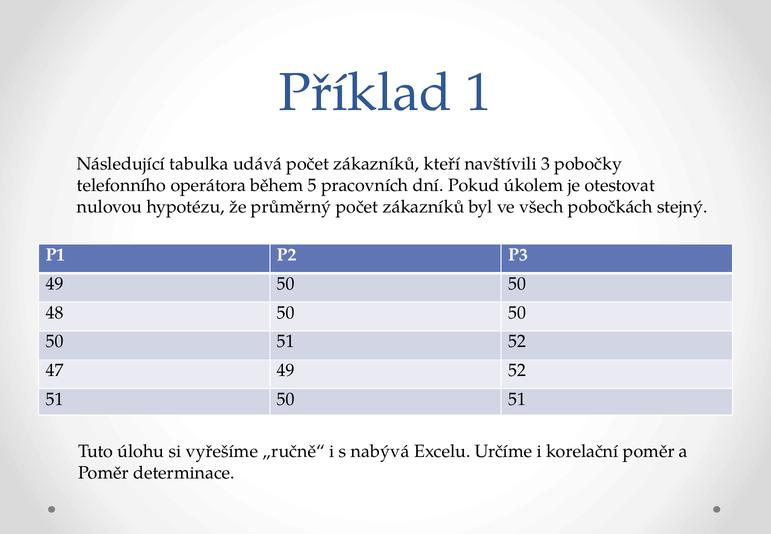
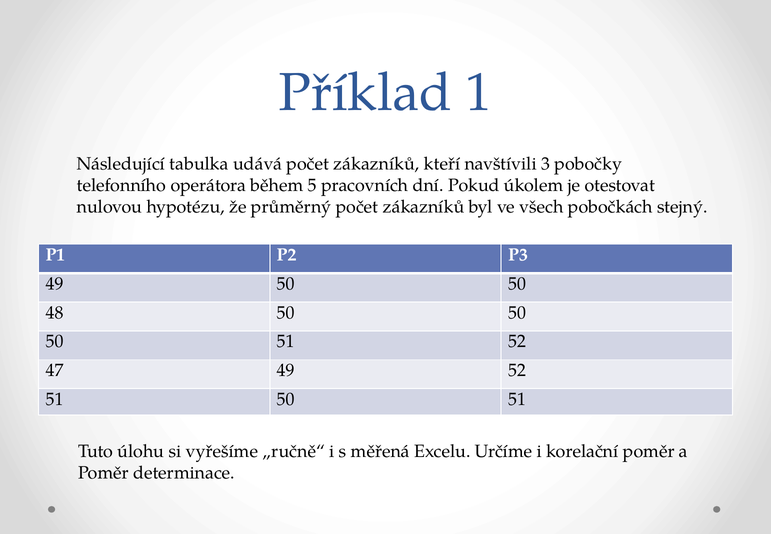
nabývá: nabývá -> měřená
